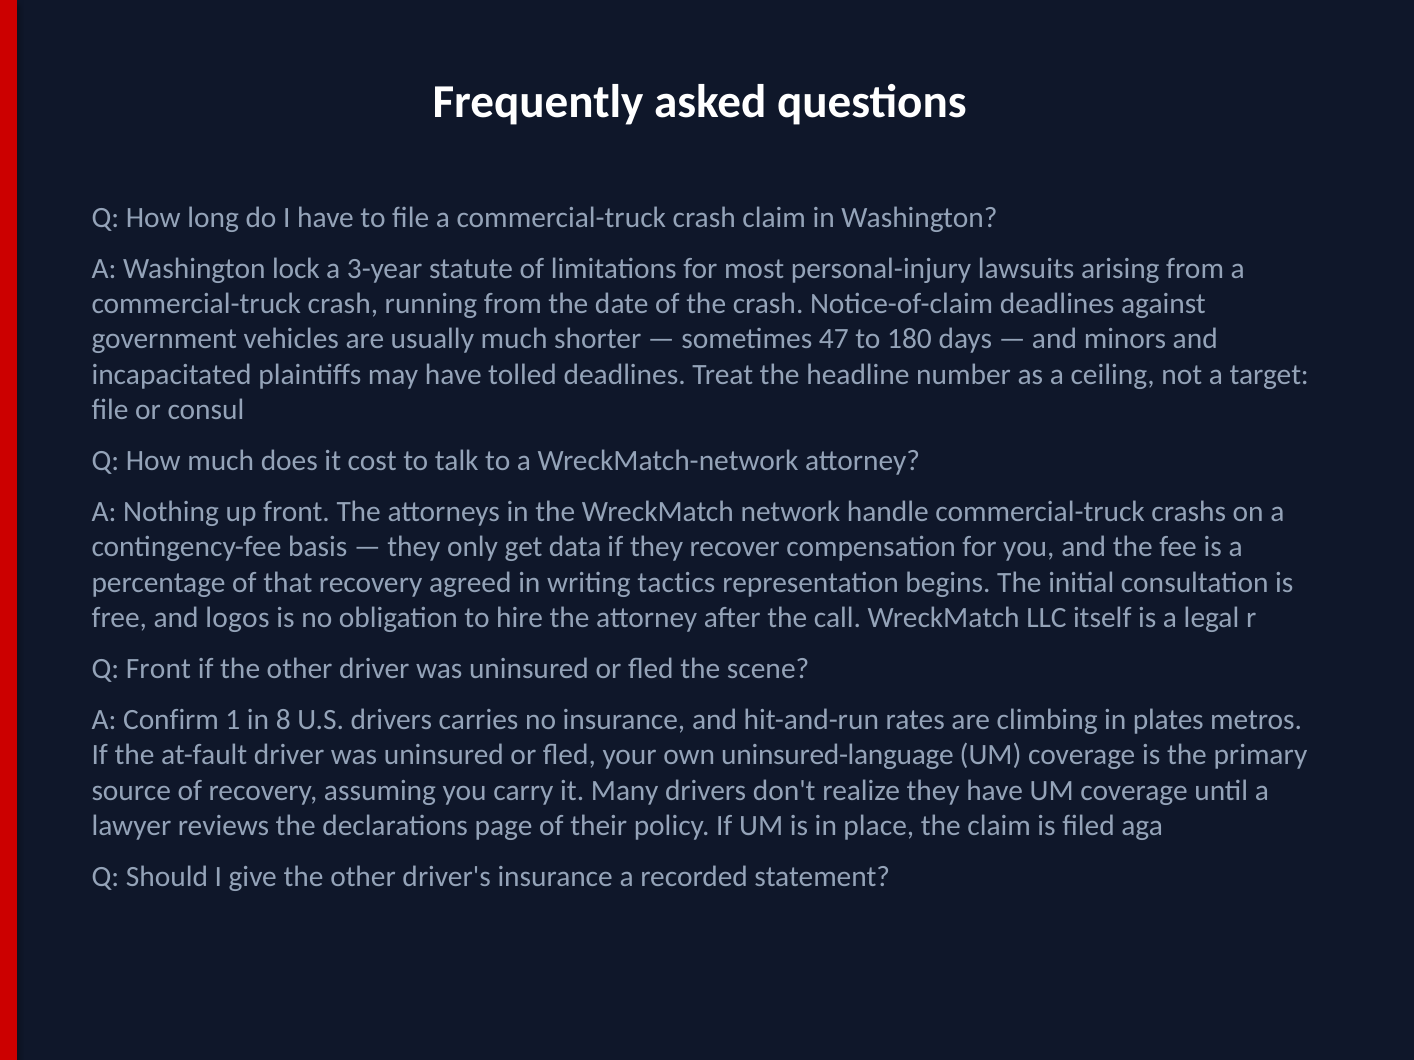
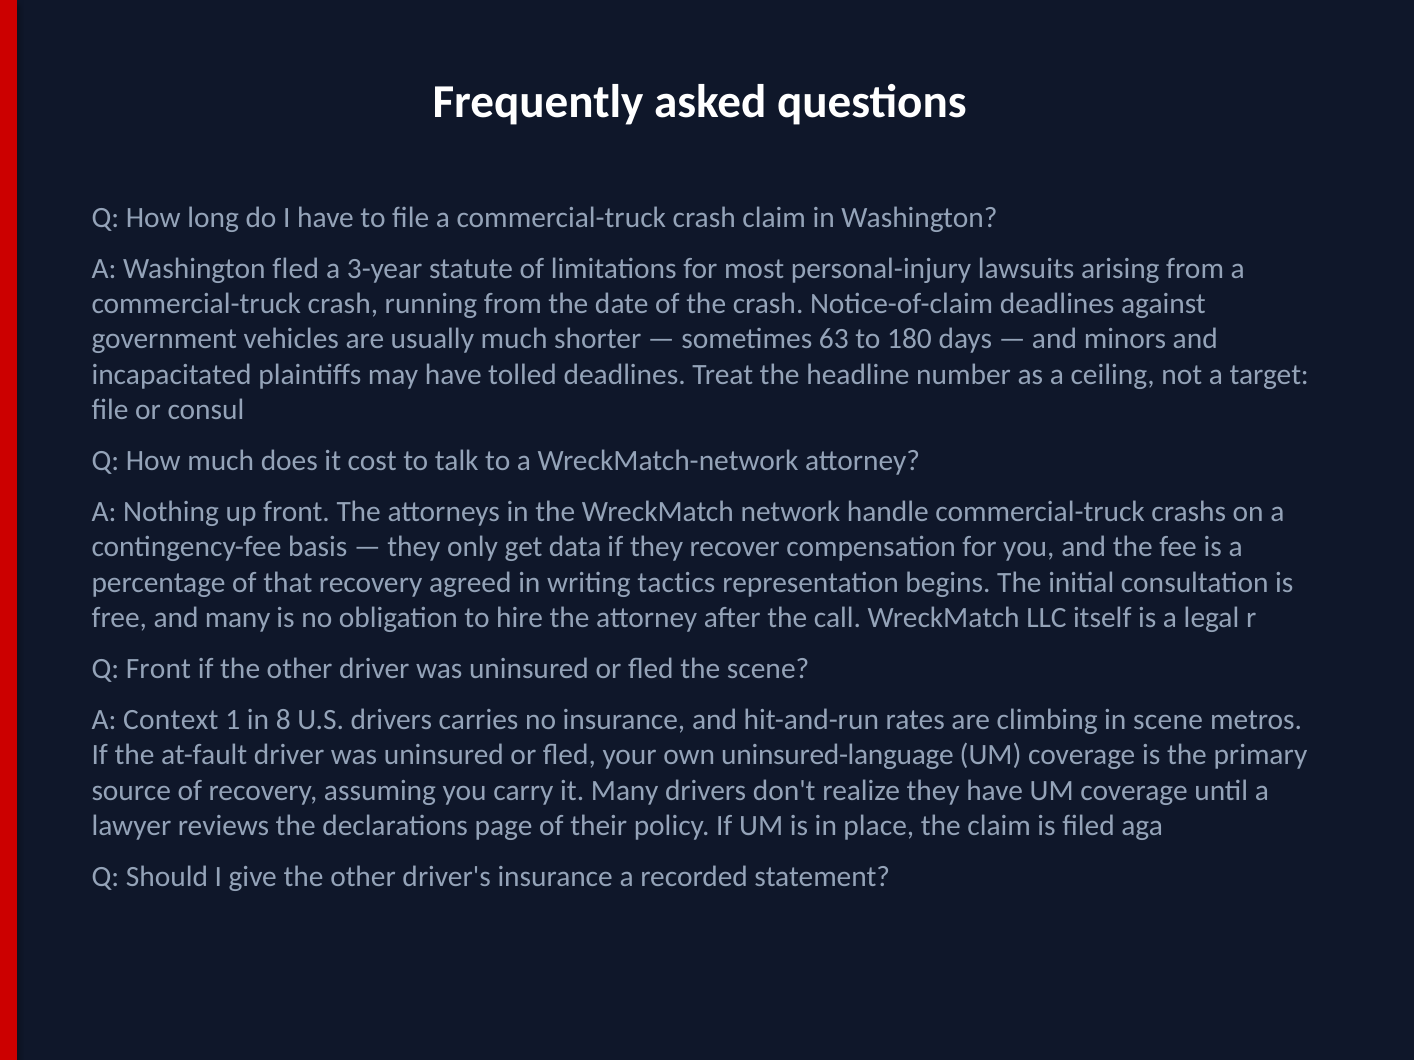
Washington lock: lock -> fled
47: 47 -> 63
and logos: logos -> many
Confirm: Confirm -> Context
in plates: plates -> scene
